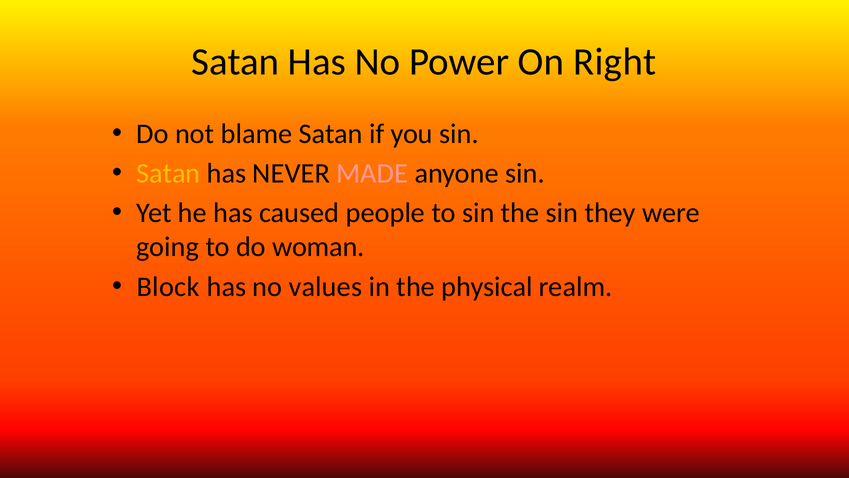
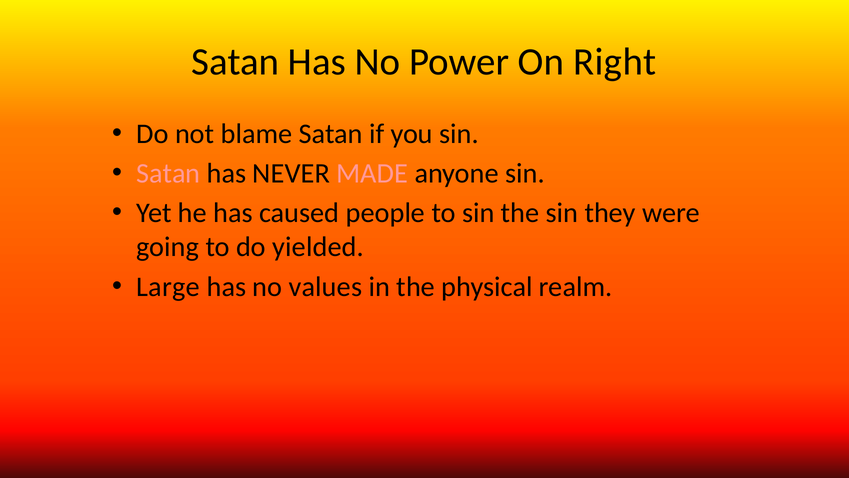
Satan at (168, 173) colour: yellow -> pink
woman: woman -> yielded
Block: Block -> Large
